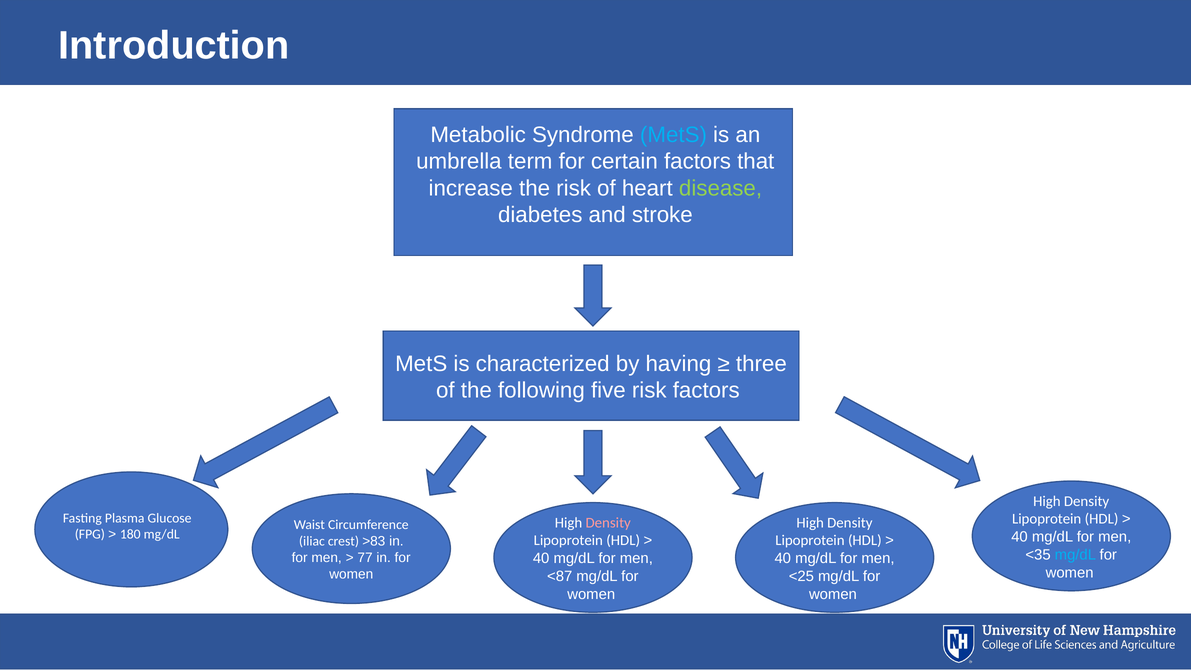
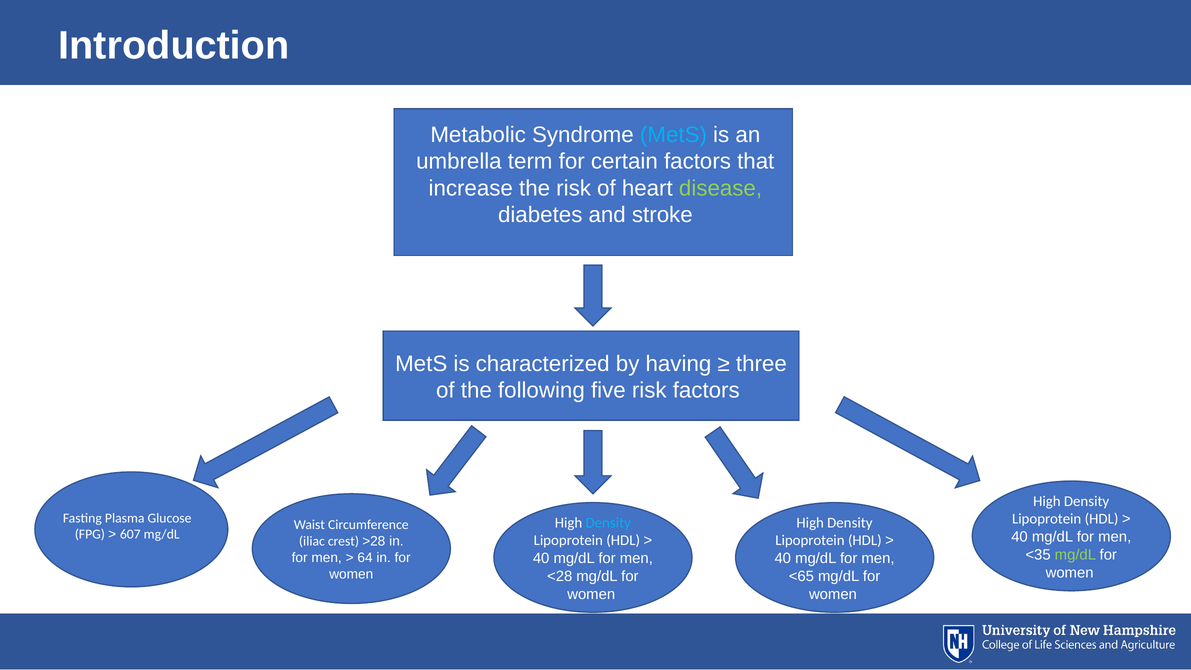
Density at (608, 523) colour: pink -> light blue
180: 180 -> 607
>83: >83 -> >28
mg/dL at (1075, 555) colour: light blue -> light green
77: 77 -> 64
<87: <87 -> <28
<25: <25 -> <65
